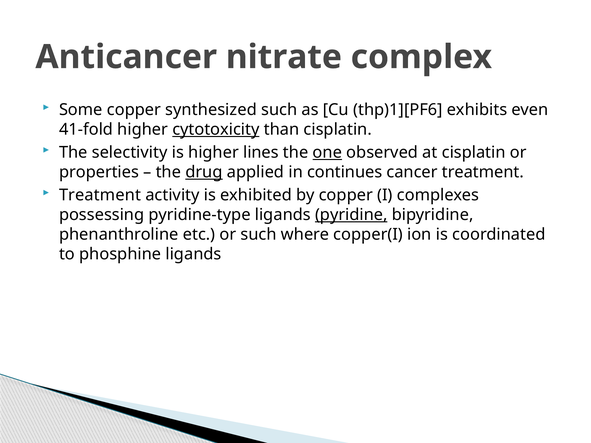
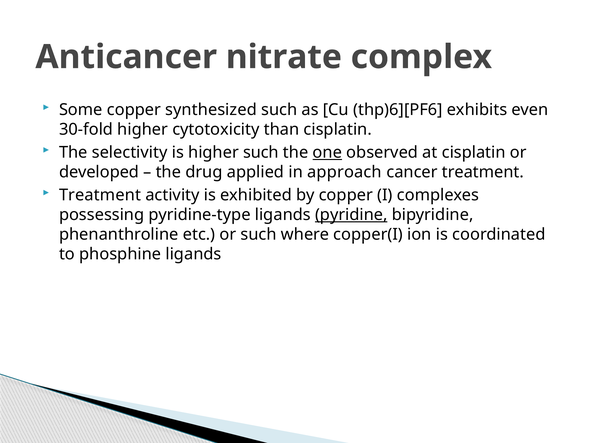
thp)1][PF6: thp)1][PF6 -> thp)6][PF6
41-fold: 41-fold -> 30-fold
cytotoxicity underline: present -> none
higher lines: lines -> such
properties: properties -> developed
drug underline: present -> none
continues: continues -> approach
